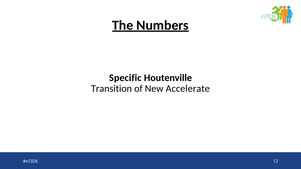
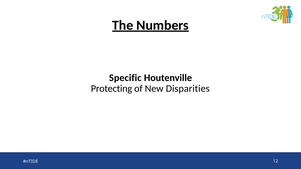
Transition: Transition -> Protecting
Accelerate: Accelerate -> Disparities
